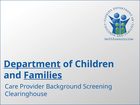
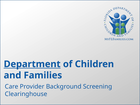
Families underline: present -> none
